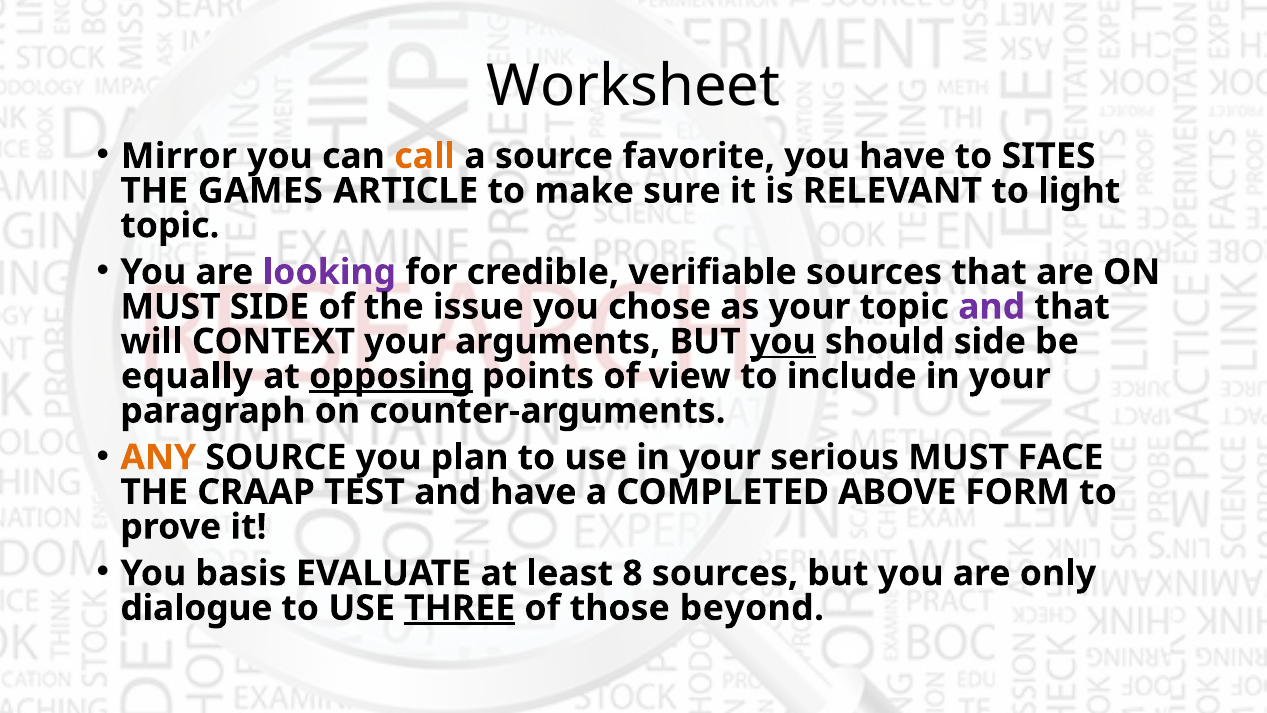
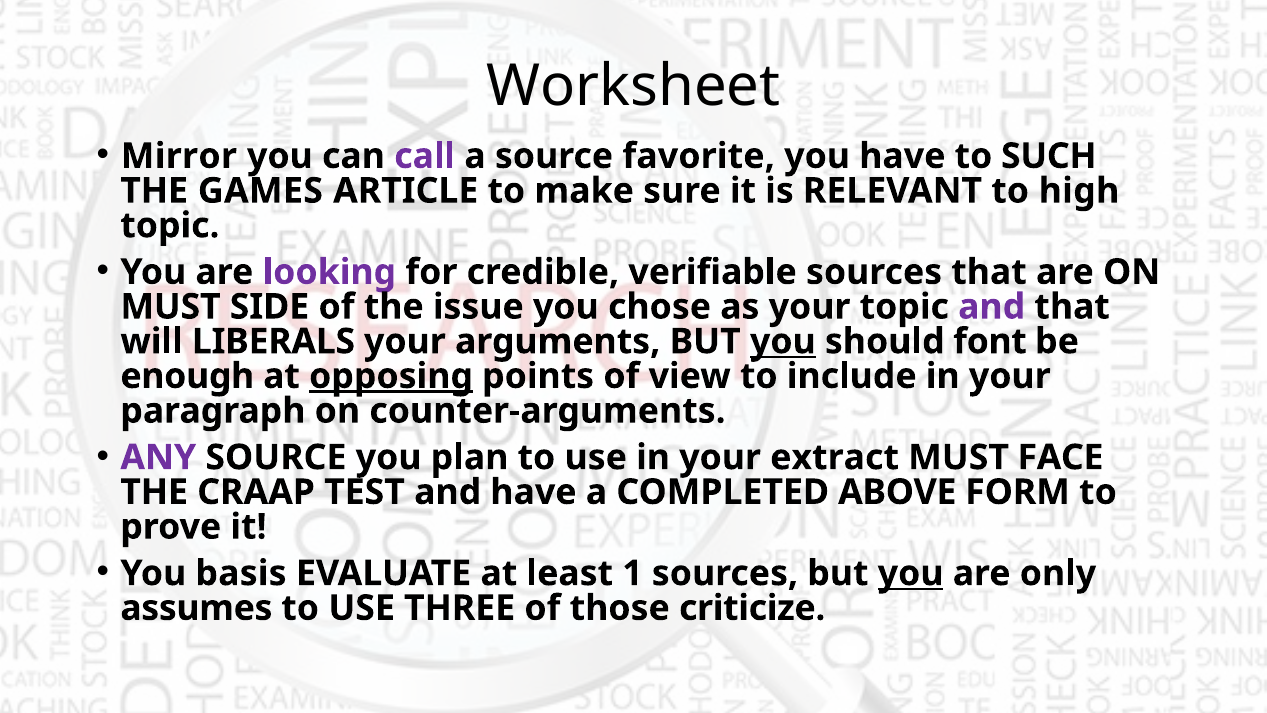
call colour: orange -> purple
SITES: SITES -> SUCH
light: light -> high
CONTEXT: CONTEXT -> LIBERALS
should side: side -> font
equally: equally -> enough
ANY colour: orange -> purple
serious: serious -> extract
8: 8 -> 1
you at (911, 573) underline: none -> present
dialogue: dialogue -> assumes
THREE underline: present -> none
beyond: beyond -> criticize
